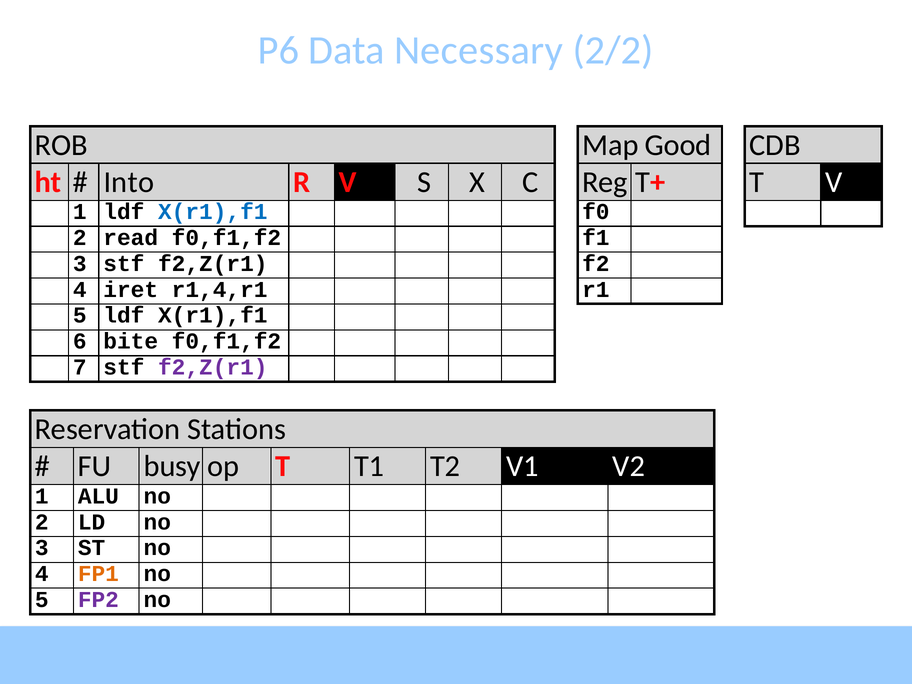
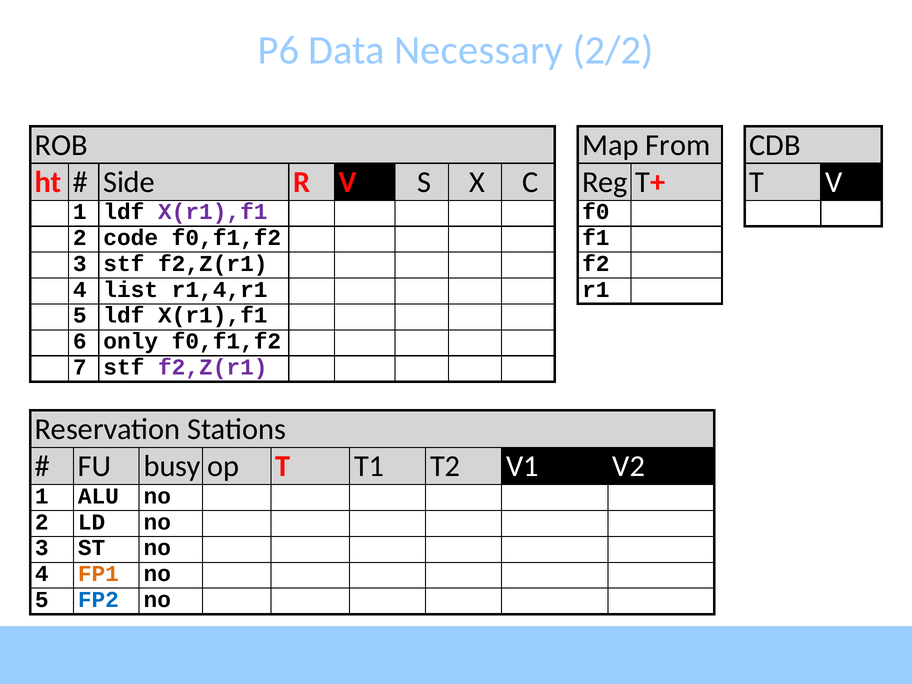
Good: Good -> From
Into: Into -> Side
X(r1),f1 at (213, 212) colour: blue -> purple
read: read -> code
iret: iret -> list
bite: bite -> only
FP2 colour: purple -> blue
